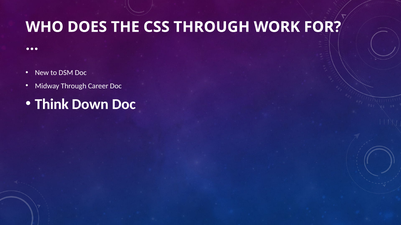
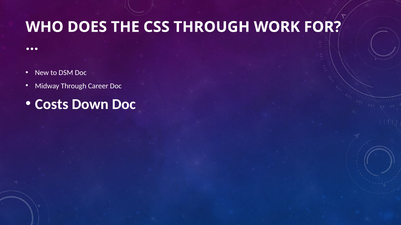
Think: Think -> Costs
